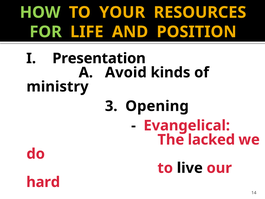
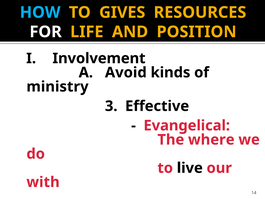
HOW colour: light green -> light blue
YOUR: YOUR -> GIVES
FOR colour: light green -> white
Presentation: Presentation -> Involvement
Opening: Opening -> Effective
lacked: lacked -> where
hard: hard -> with
